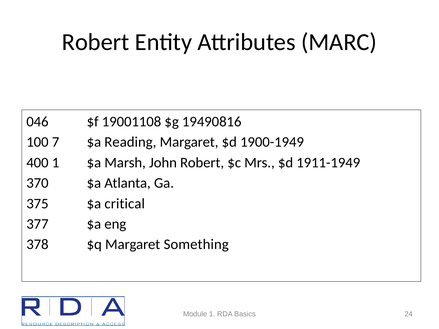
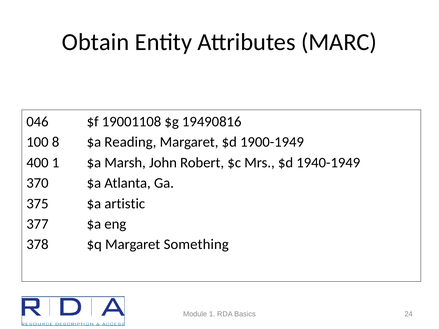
Robert at (96, 42): Robert -> Obtain
7: 7 -> 8
1911-1949: 1911-1949 -> 1940-1949
critical: critical -> artistic
